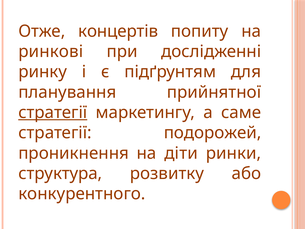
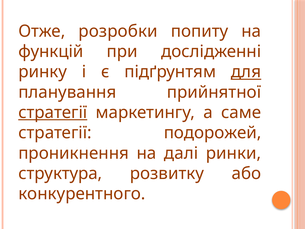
концертів: концертів -> розробки
ринкові: ринкові -> функцій
для underline: none -> present
діти: діти -> далі
